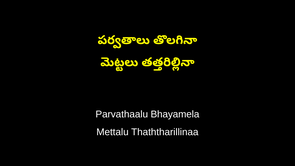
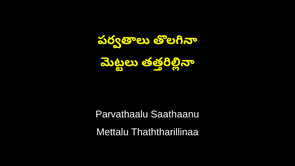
Bhayamela: Bhayamela -> Saathaanu
